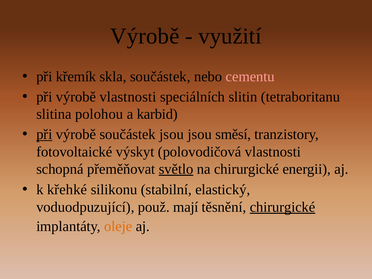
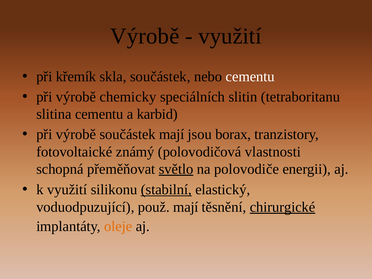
cementu at (250, 77) colour: pink -> white
výrobě vlastnosti: vlastnosti -> chemicky
slitina polohou: polohou -> cementu
při at (44, 134) underline: present -> none
součástek jsou: jsou -> mají
směsí: směsí -> borax
výskyt: výskyt -> známý
na chirurgické: chirurgické -> polovodiče
k křehké: křehké -> využití
stabilní underline: none -> present
